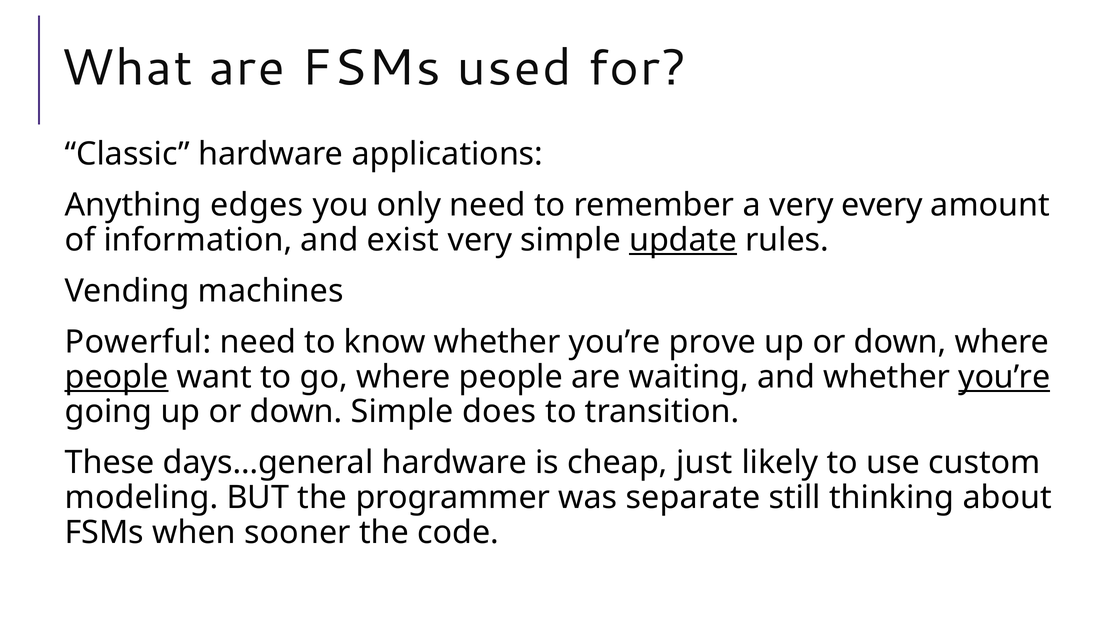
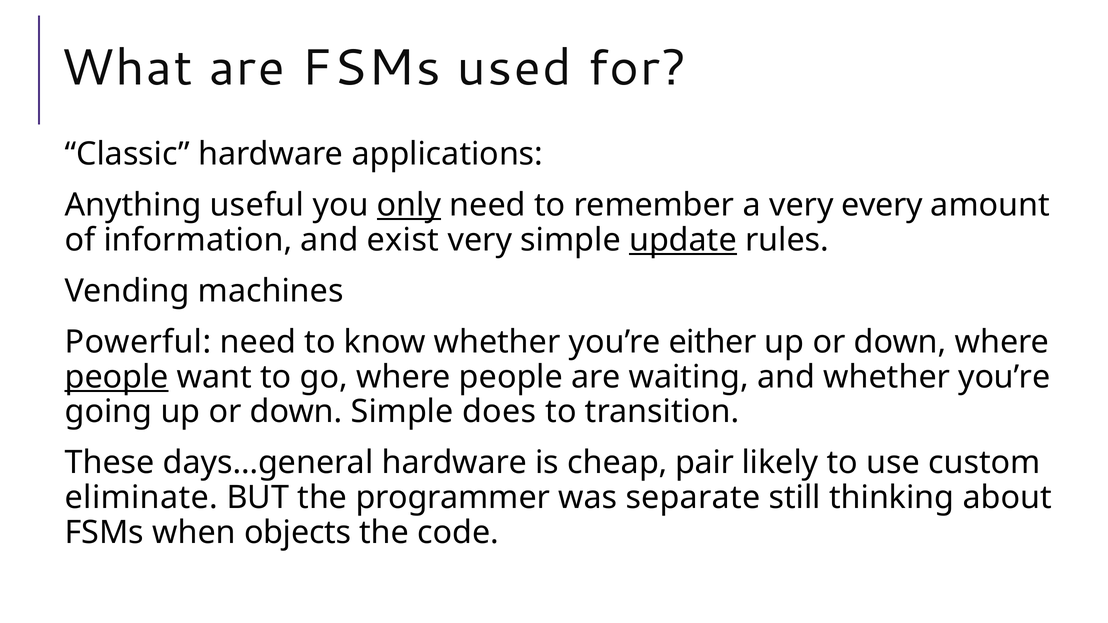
edges: edges -> useful
only underline: none -> present
prove: prove -> either
you’re at (1004, 377) underline: present -> none
just: just -> pair
modeling: modeling -> eliminate
sooner: sooner -> objects
